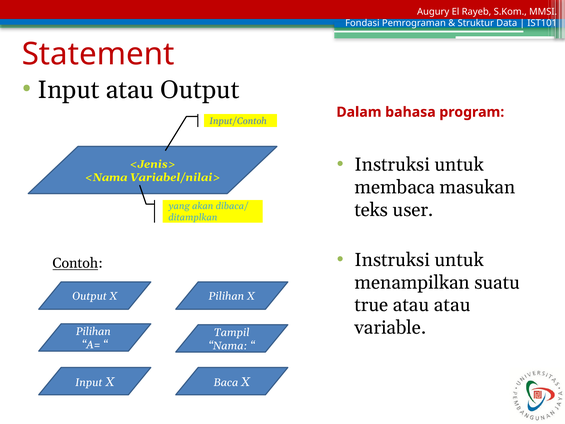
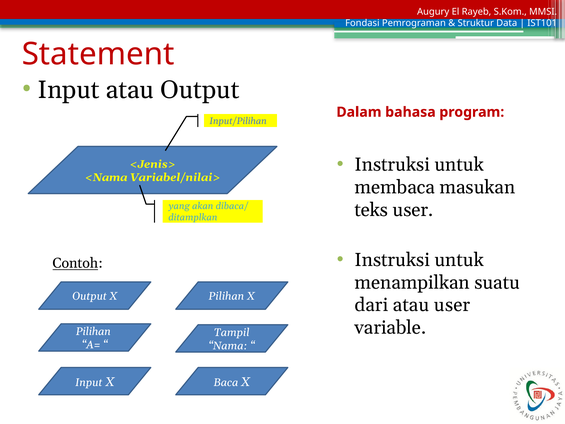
Input/Contoh: Input/Contoh -> Input/Pilihan
true: true -> dari
atau atau: atau -> user
